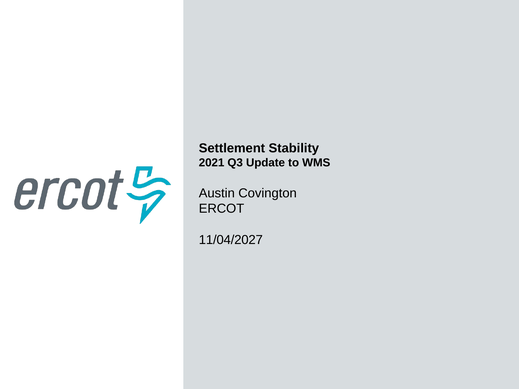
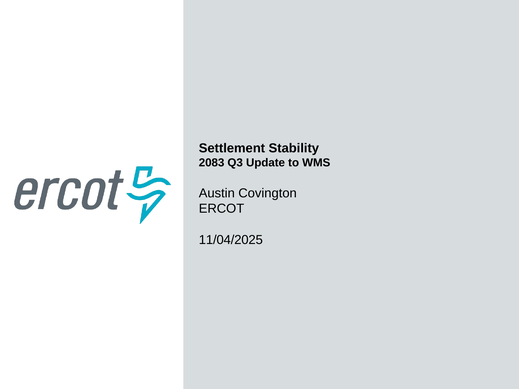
2021: 2021 -> 2083
11/04/2027: 11/04/2027 -> 11/04/2025
